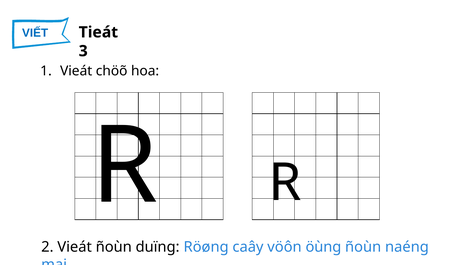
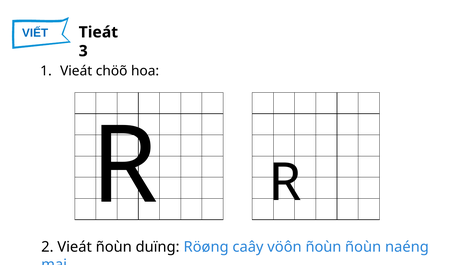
vöôn öùng: öùng -> ñoùn
